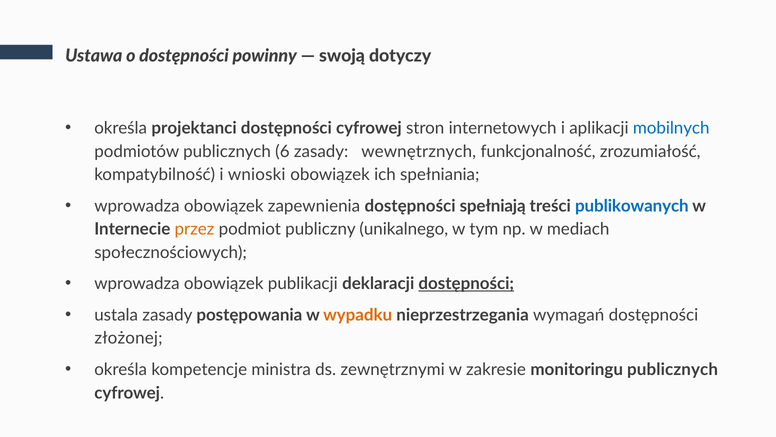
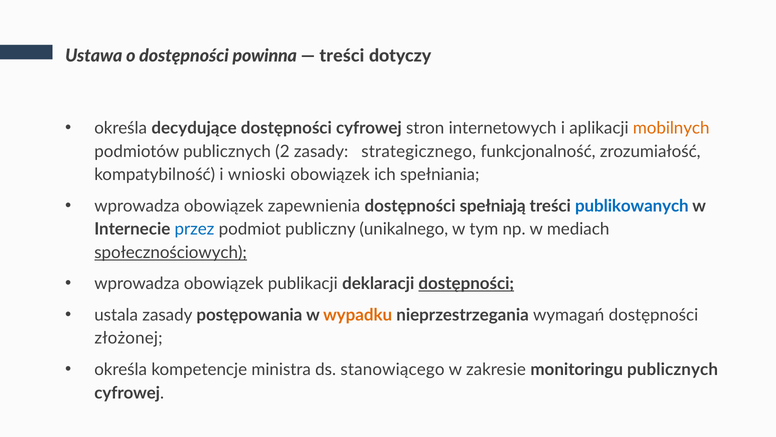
powinny: powinny -> powinna
swoją at (342, 56): swoją -> treści
projektanci: projektanci -> decydujące
mobilnych colour: blue -> orange
6: 6 -> 2
wewnętrznych: wewnętrznych -> strategicznego
przez colour: orange -> blue
społecznościowych underline: none -> present
zewnętrznymi: zewnętrznymi -> stanowiącego
